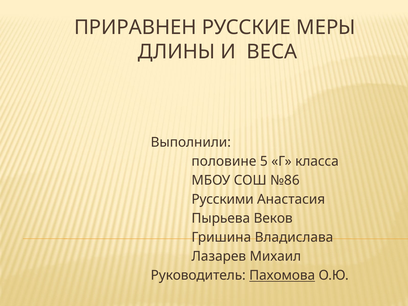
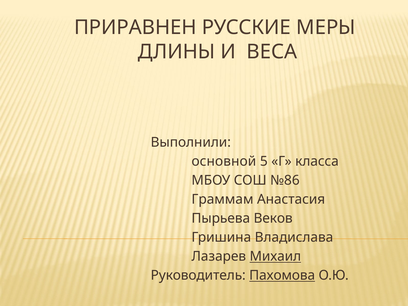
половине: половине -> основной
Русскими: Русскими -> Граммам
Михаил underline: none -> present
